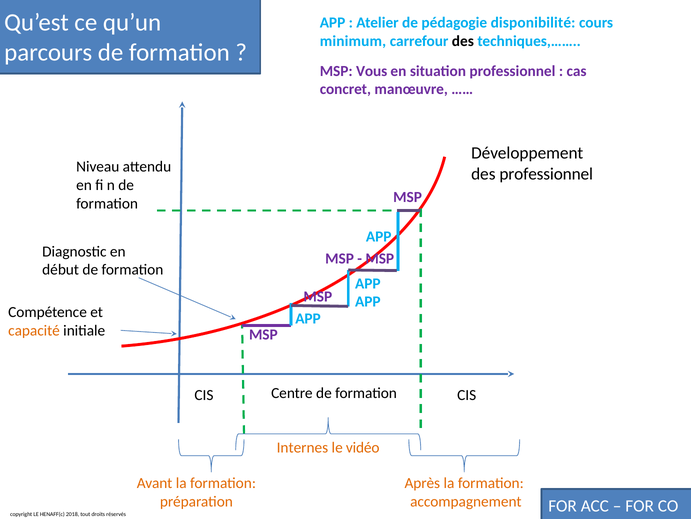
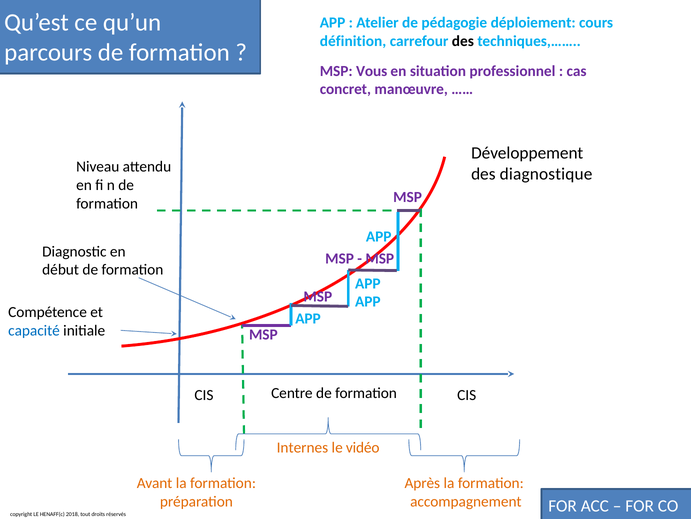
disponibilité: disponibilité -> déploiement
minimum: minimum -> définition
des professionnel: professionnel -> diagnostique
capacité colour: orange -> blue
